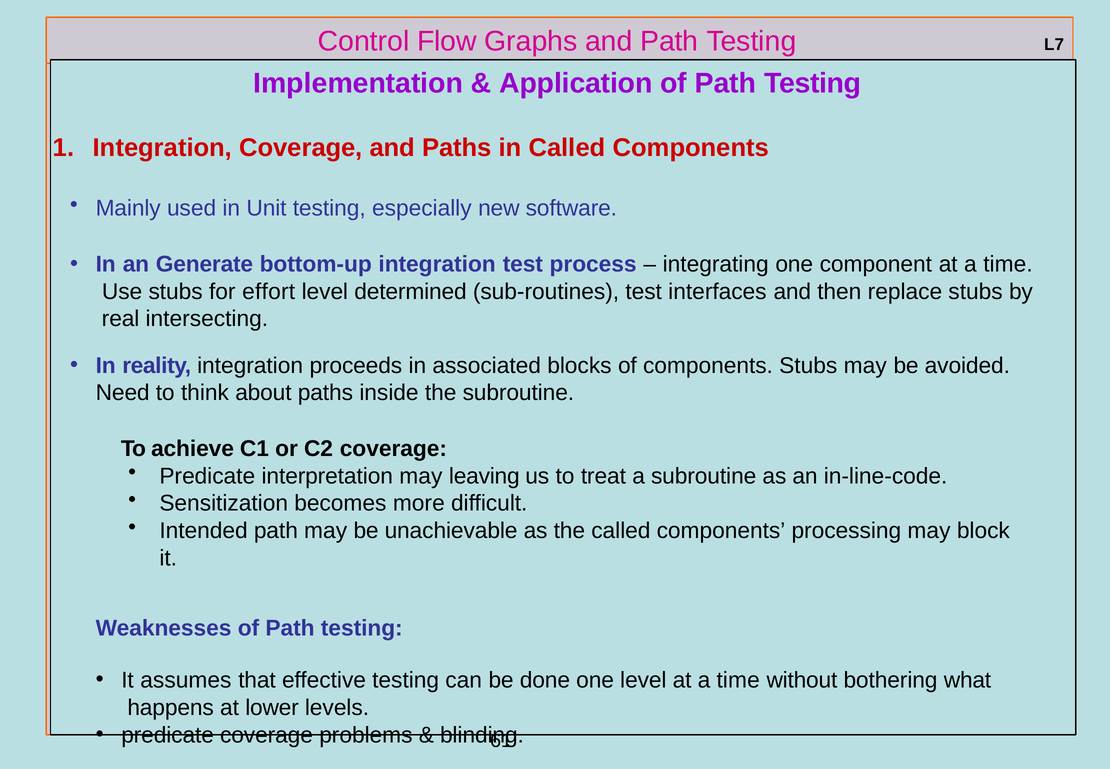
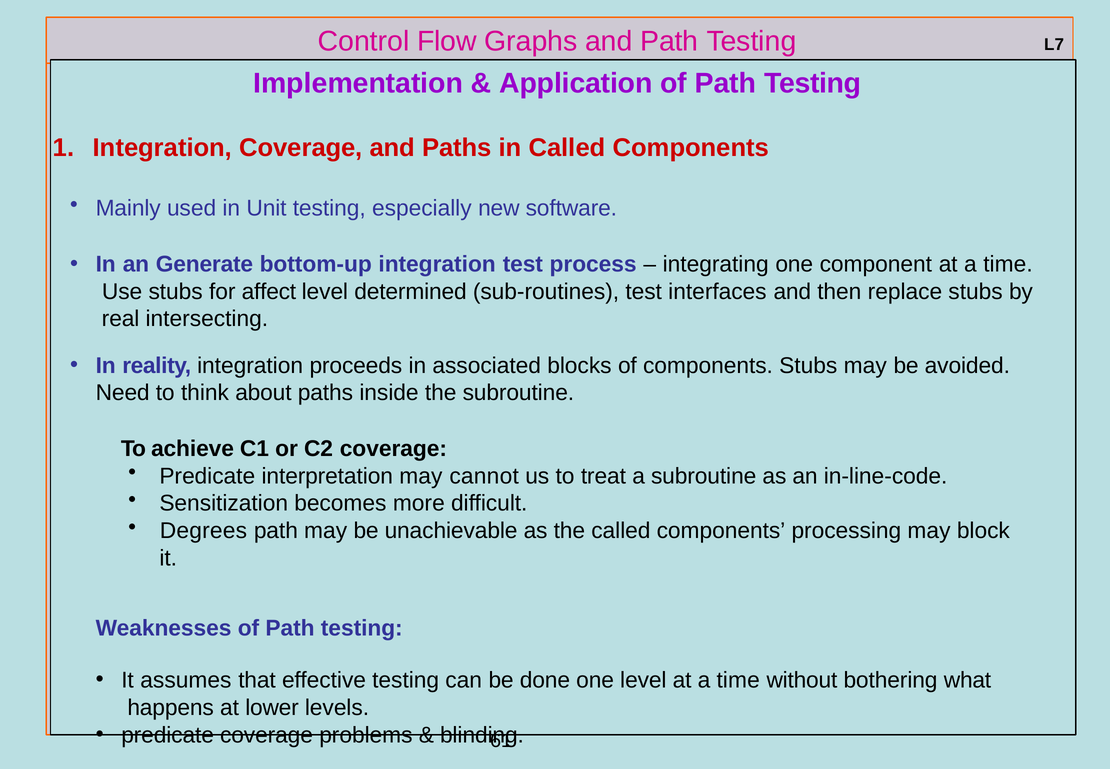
effort: effort -> affect
leaving: leaving -> cannot
Intended: Intended -> Degrees
